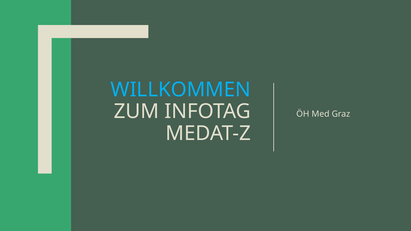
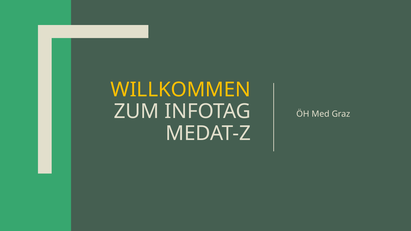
WILLKOMMEN colour: light blue -> yellow
